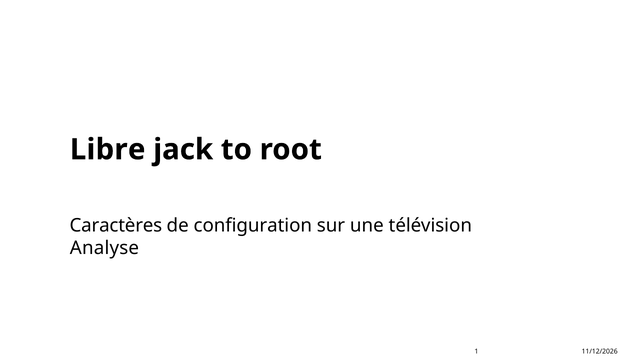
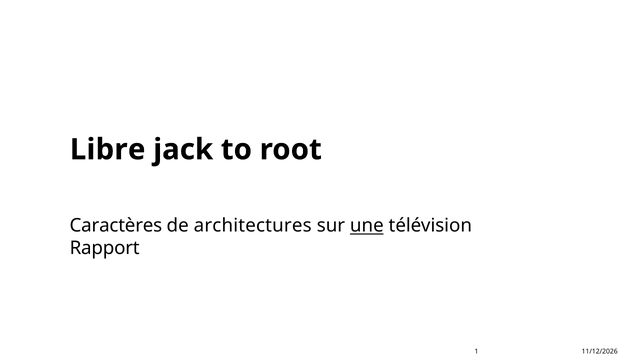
configuration: configuration -> architectures
une underline: none -> present
Analyse: Analyse -> Rapport
